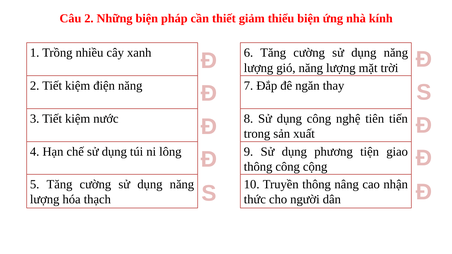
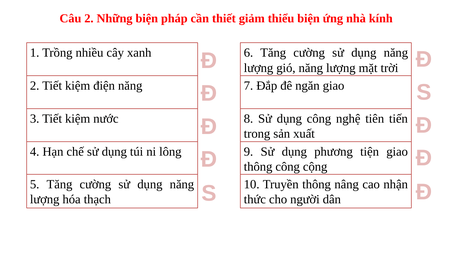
ngăn thay: thay -> giao
